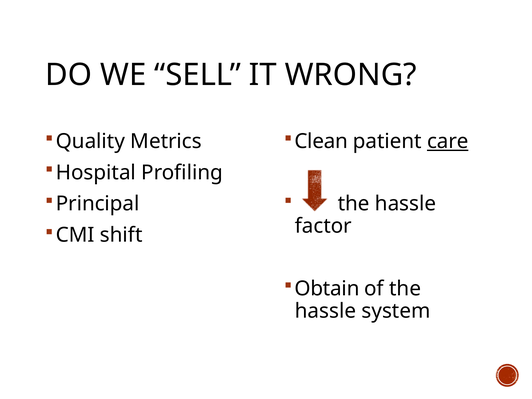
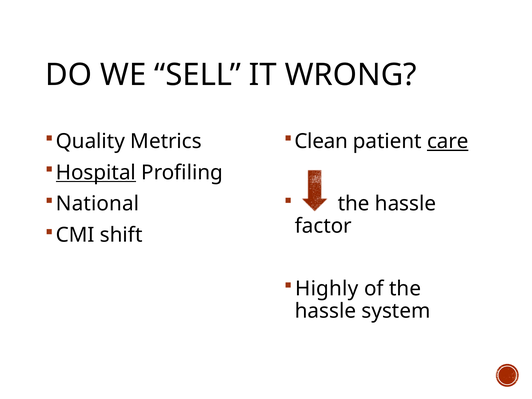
Hospital underline: none -> present
Principal: Principal -> National
Obtain: Obtain -> Highly
